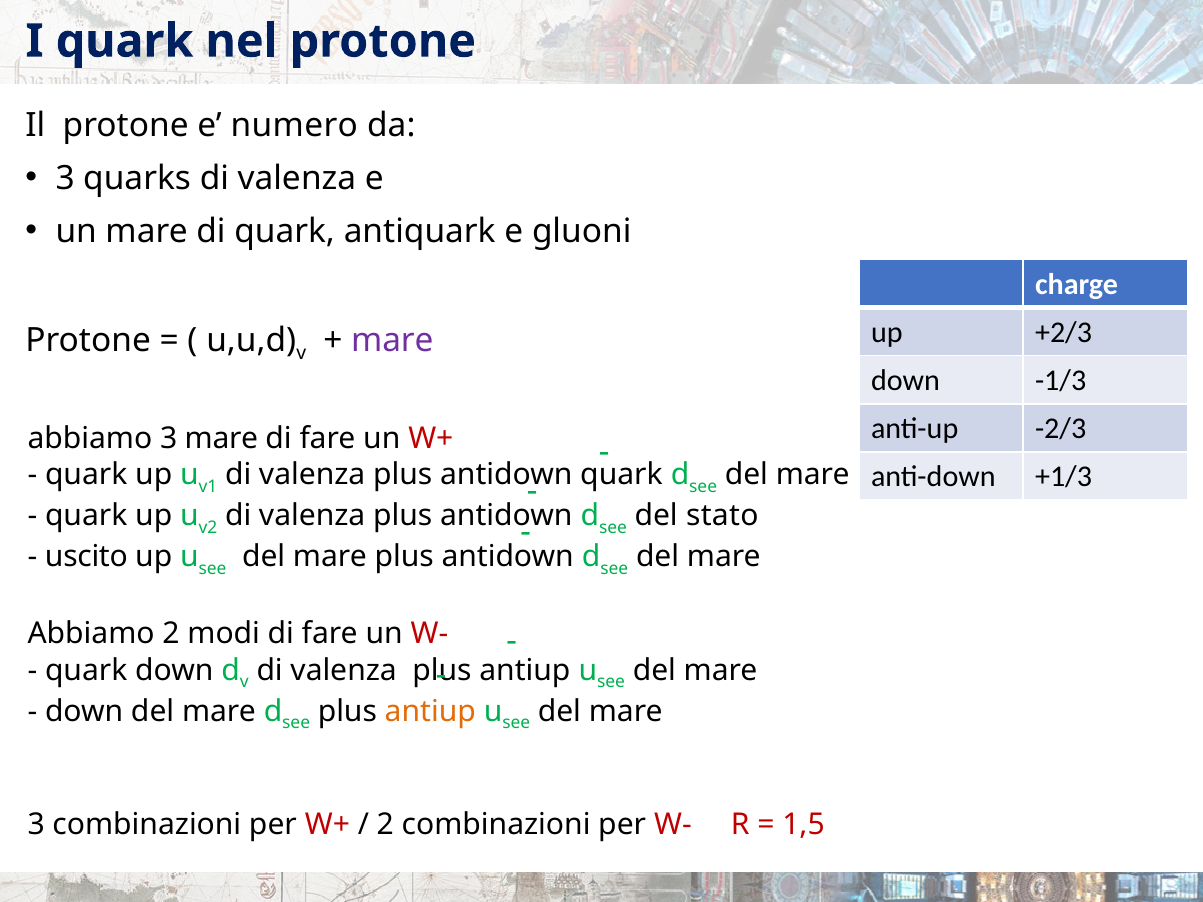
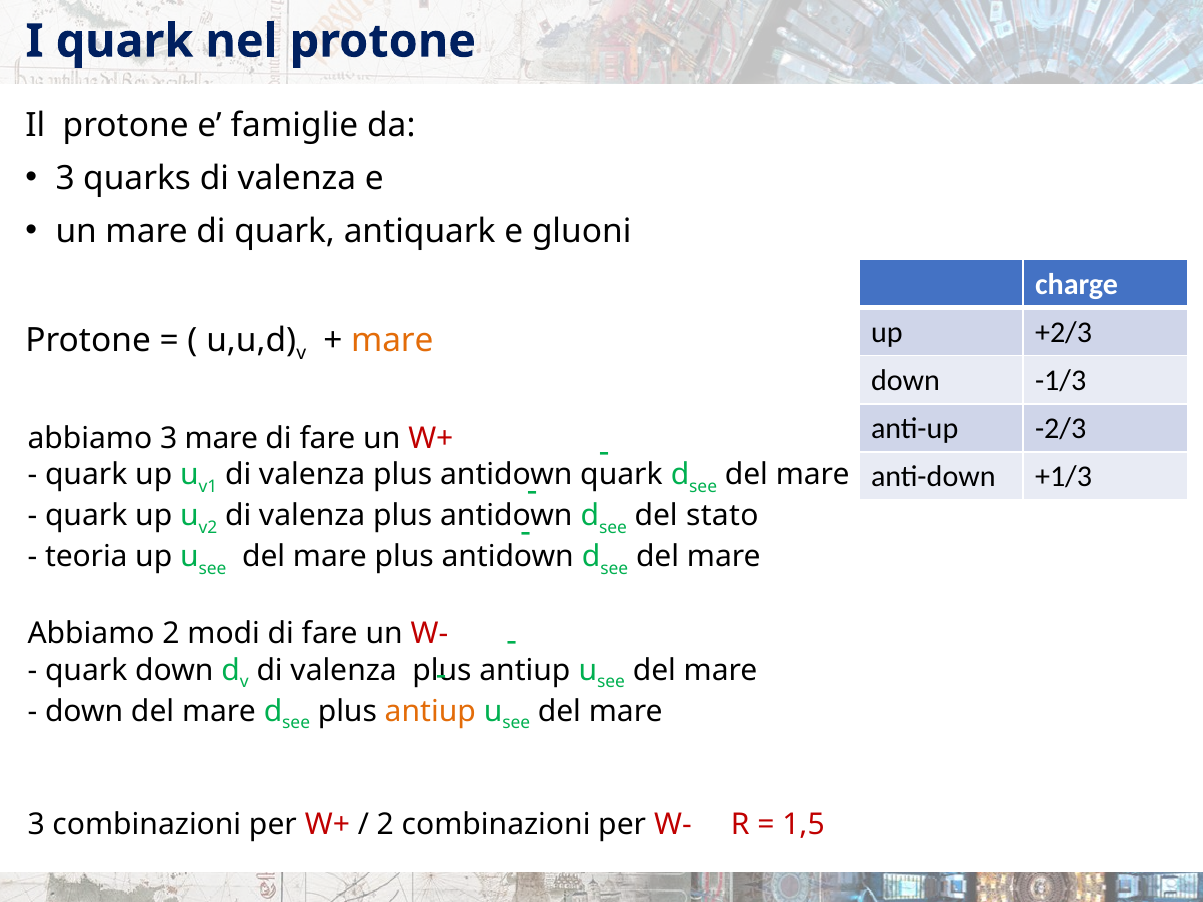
numero: numero -> famiglie
mare at (392, 341) colour: purple -> orange
uscito: uscito -> teoria
